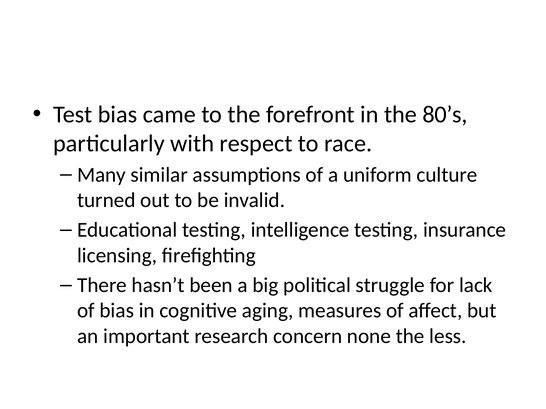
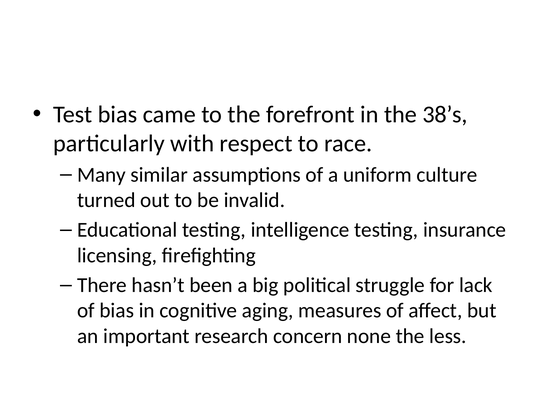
80’s: 80’s -> 38’s
